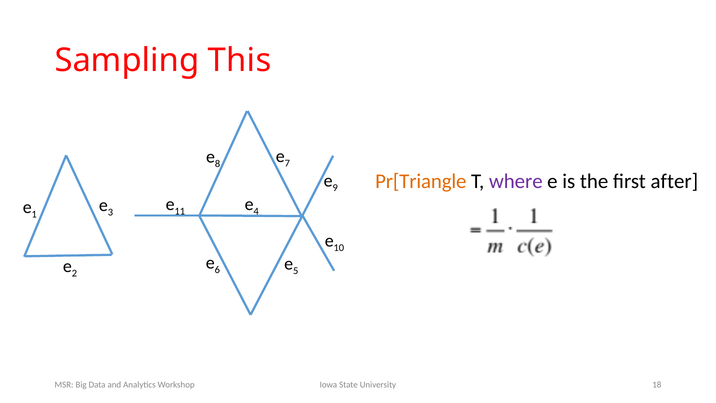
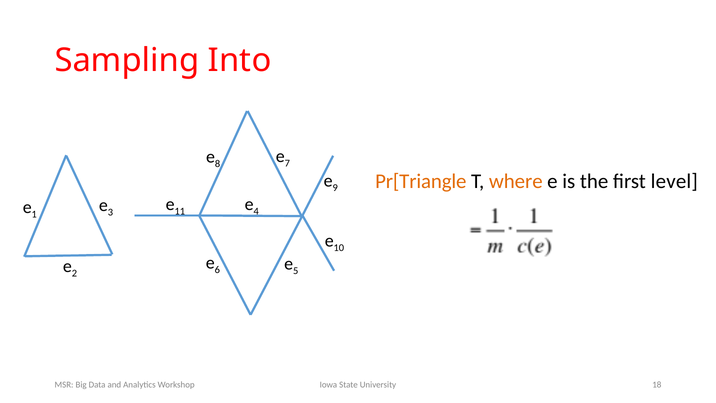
This: This -> Into
where colour: purple -> orange
after: after -> level
